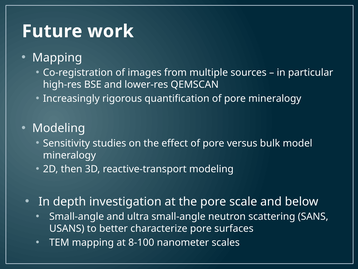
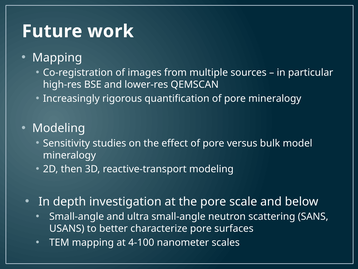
8-100: 8-100 -> 4-100
